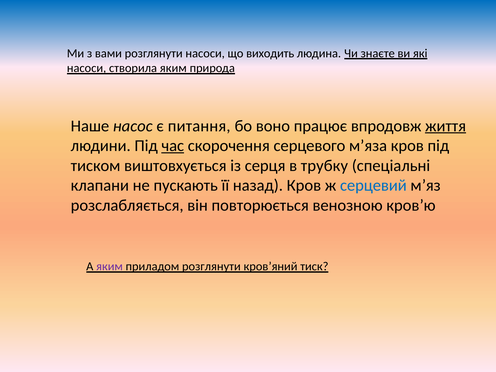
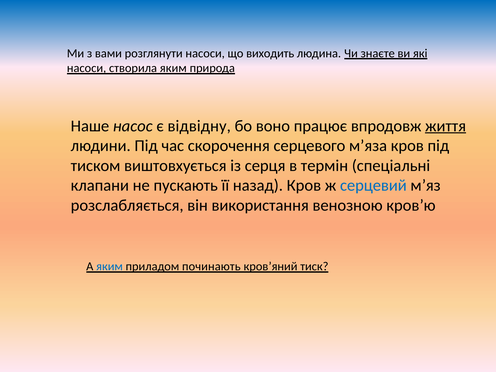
питання: питання -> відвідну
час underline: present -> none
трубку: трубку -> термін
повторюється: повторюється -> використання
яким at (109, 266) colour: purple -> blue
приладом розглянути: розглянути -> починають
